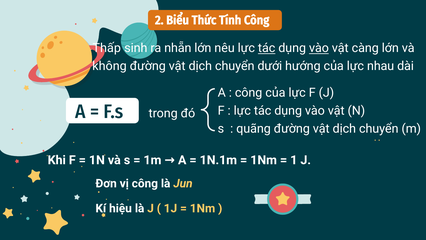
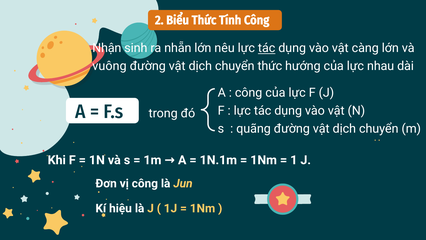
Thấp: Thấp -> Nhận
vào at (319, 48) underline: present -> none
không: không -> vuông
chuyển dưới: dưới -> thức
